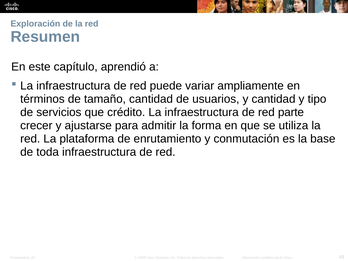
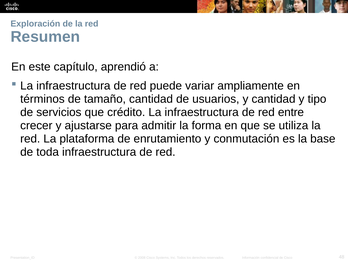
parte: parte -> entre
